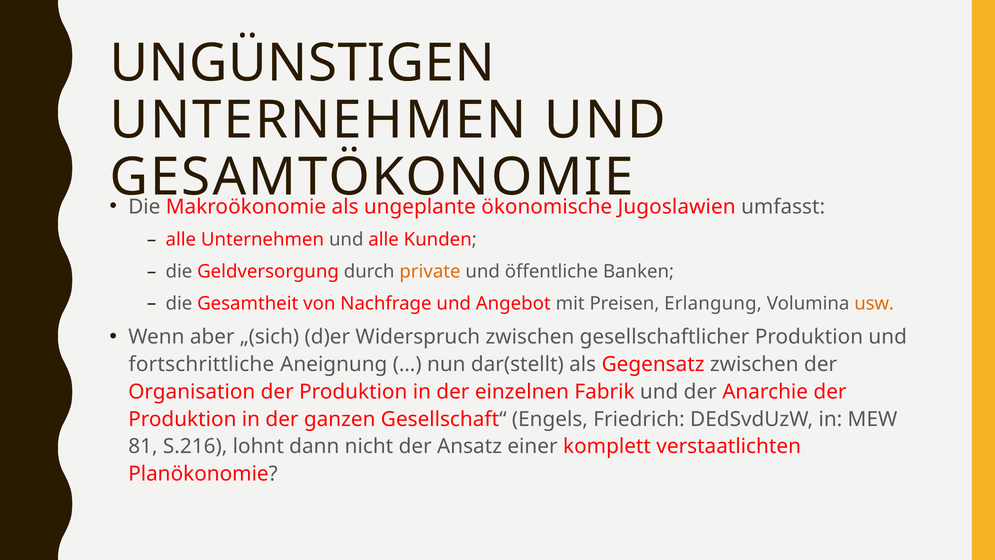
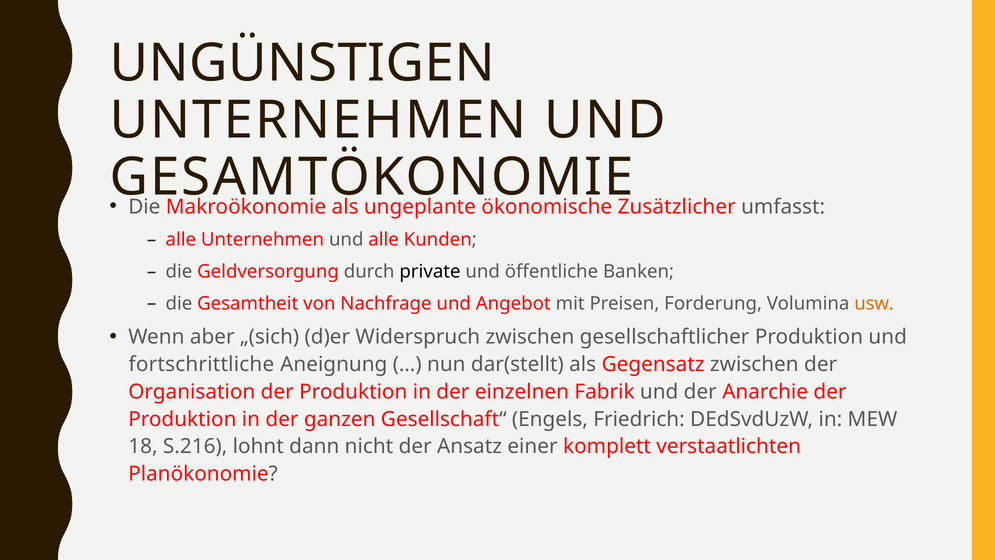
Jugoslawien: Jugoslawien -> Zusätzlicher
private colour: orange -> black
Erlangung: Erlangung -> Forderung
81: 81 -> 18
